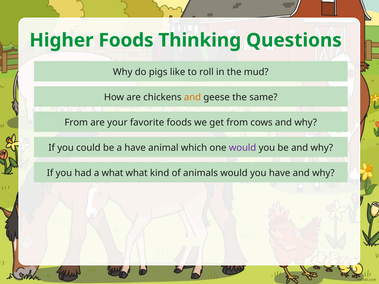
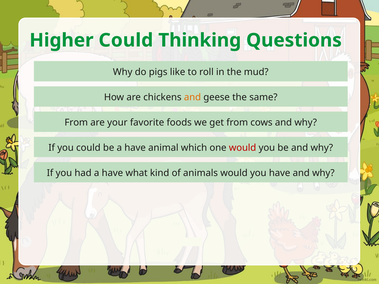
Higher Foods: Foods -> Could
would at (243, 148) colour: purple -> red
had a what: what -> have
